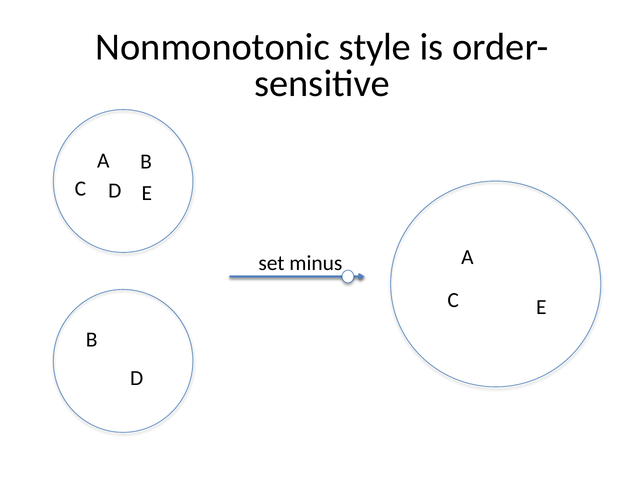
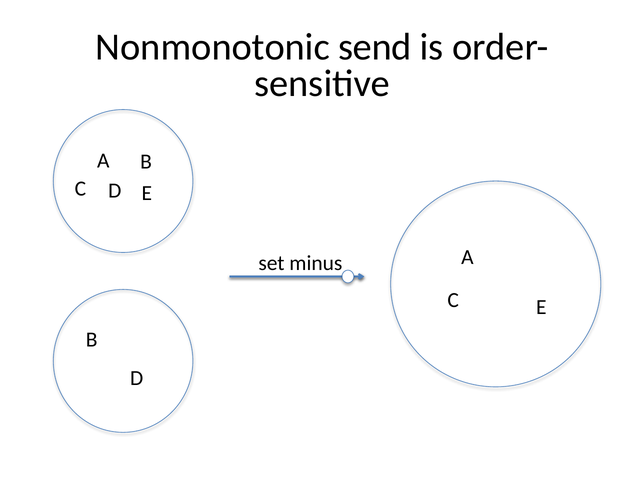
style: style -> send
